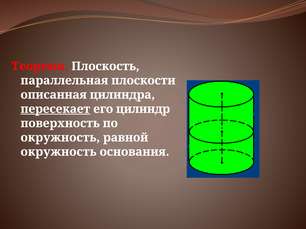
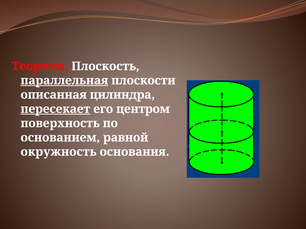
параллельная underline: none -> present
цилиндр: цилиндр -> центром
окружность at (60, 138): окружность -> основанием
